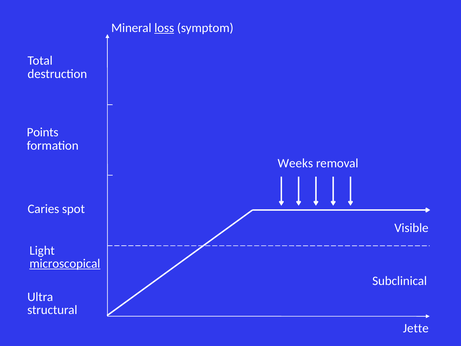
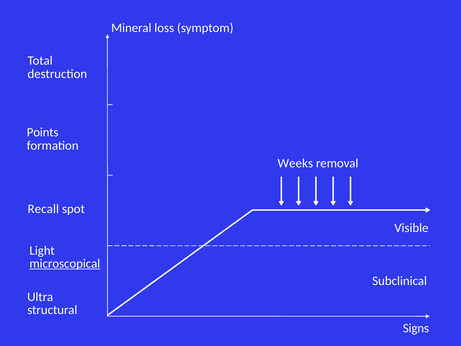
loss underline: present -> none
Caries: Caries -> Recall
Jette: Jette -> Signs
